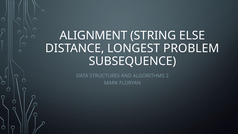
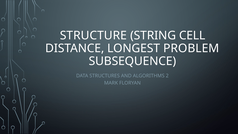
ALIGNMENT: ALIGNMENT -> STRUCTURE
ELSE: ELSE -> CELL
